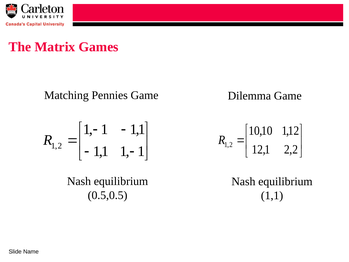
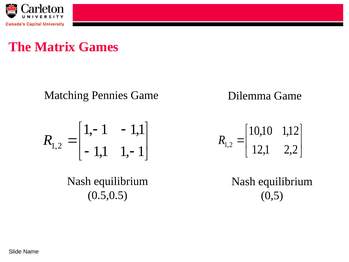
1,1: 1,1 -> 0,5
